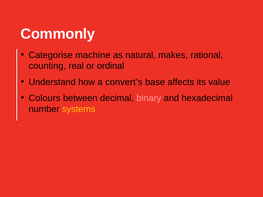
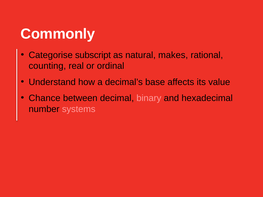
machine: machine -> subscript
convert’s: convert’s -> decimal’s
Colours: Colours -> Chance
systems colour: yellow -> pink
